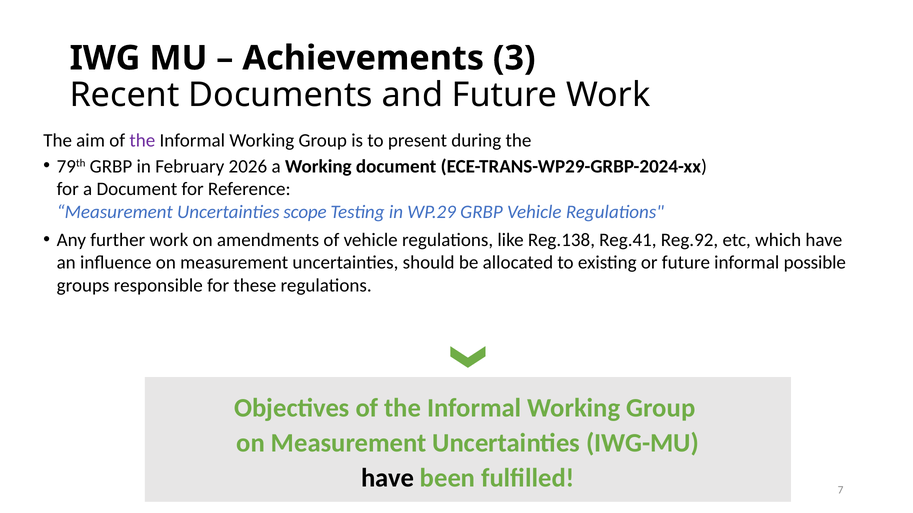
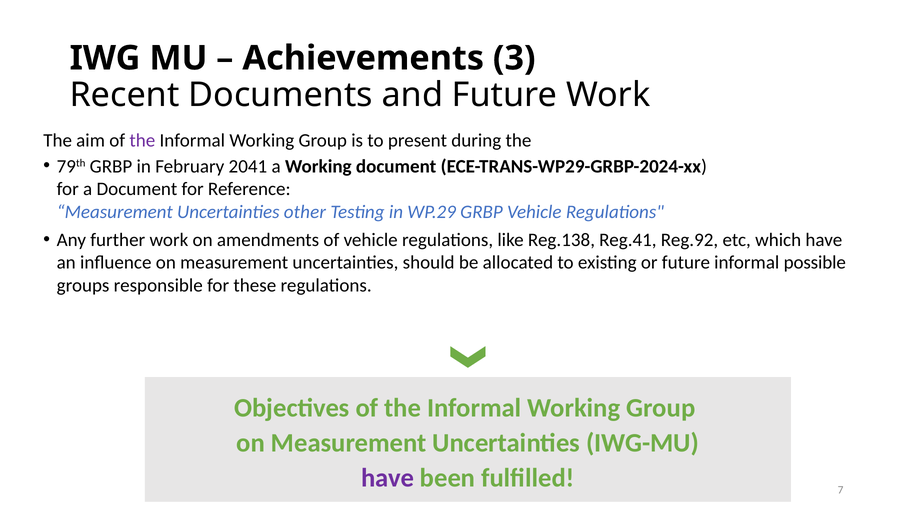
2026: 2026 -> 2041
scope: scope -> other
have at (388, 479) colour: black -> purple
